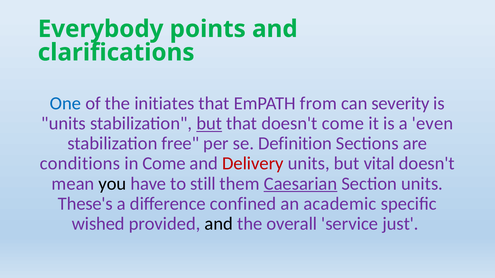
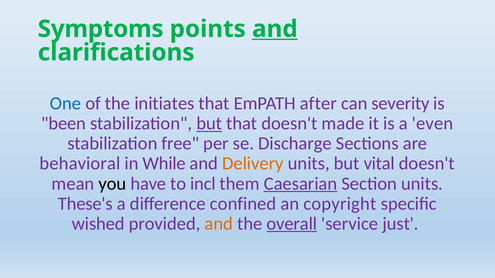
Everybody: Everybody -> Symptoms
and at (275, 29) underline: none -> present
from: from -> after
units at (64, 124): units -> been
doesn't come: come -> made
Definition: Definition -> Discharge
conditions: conditions -> behavioral
in Come: Come -> While
Delivery colour: red -> orange
still: still -> incl
academic: academic -> copyright
and at (219, 224) colour: black -> orange
overall underline: none -> present
